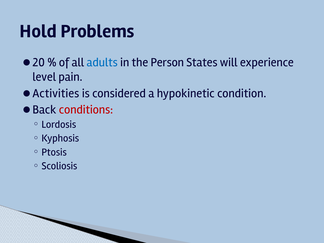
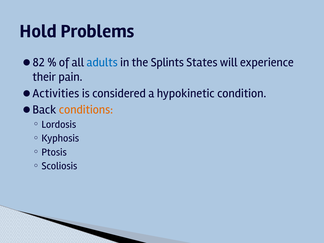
20: 20 -> 82
Person: Person -> Splints
level: level -> their
conditions colour: red -> orange
